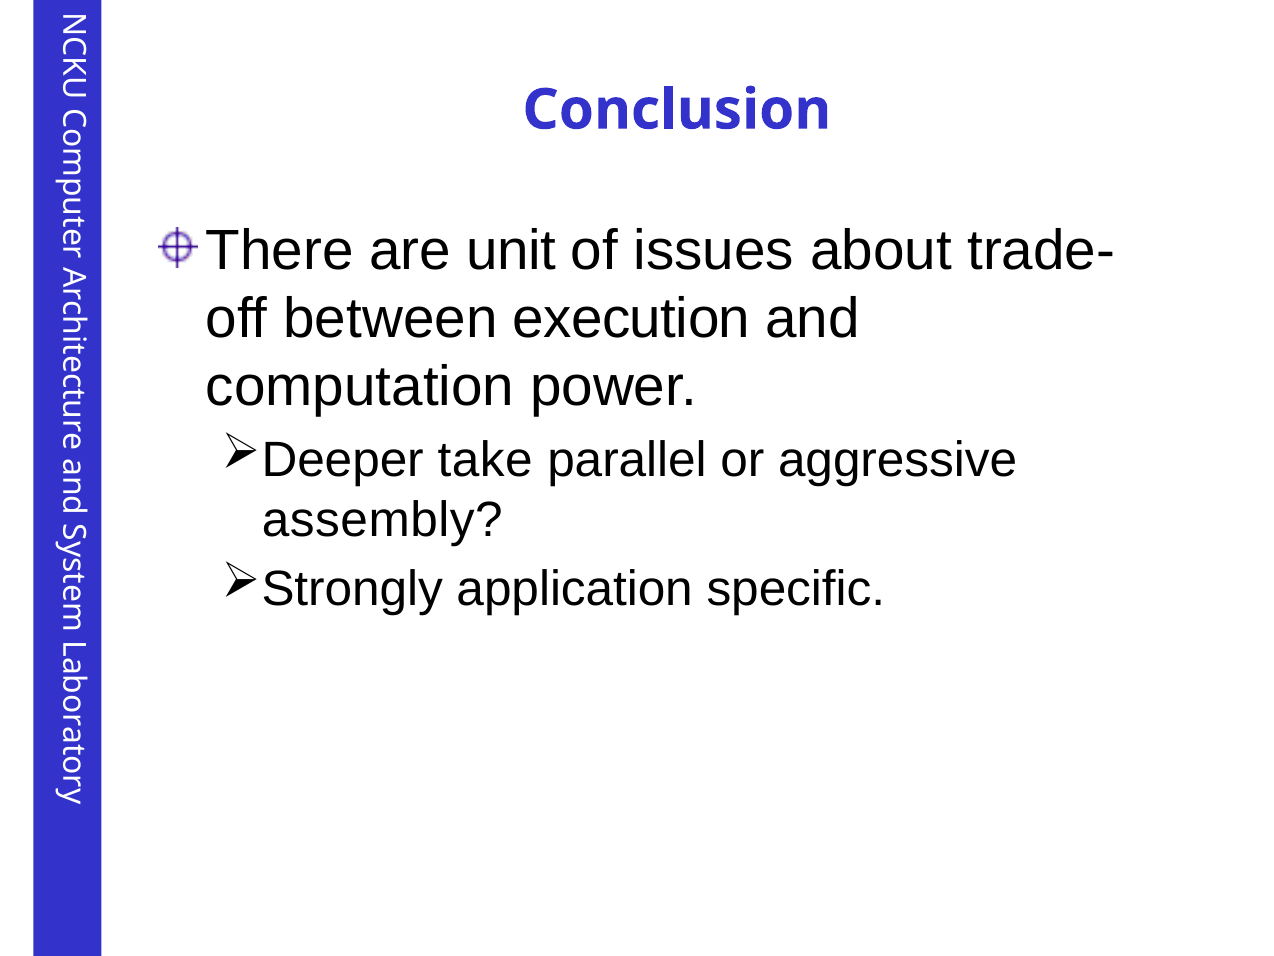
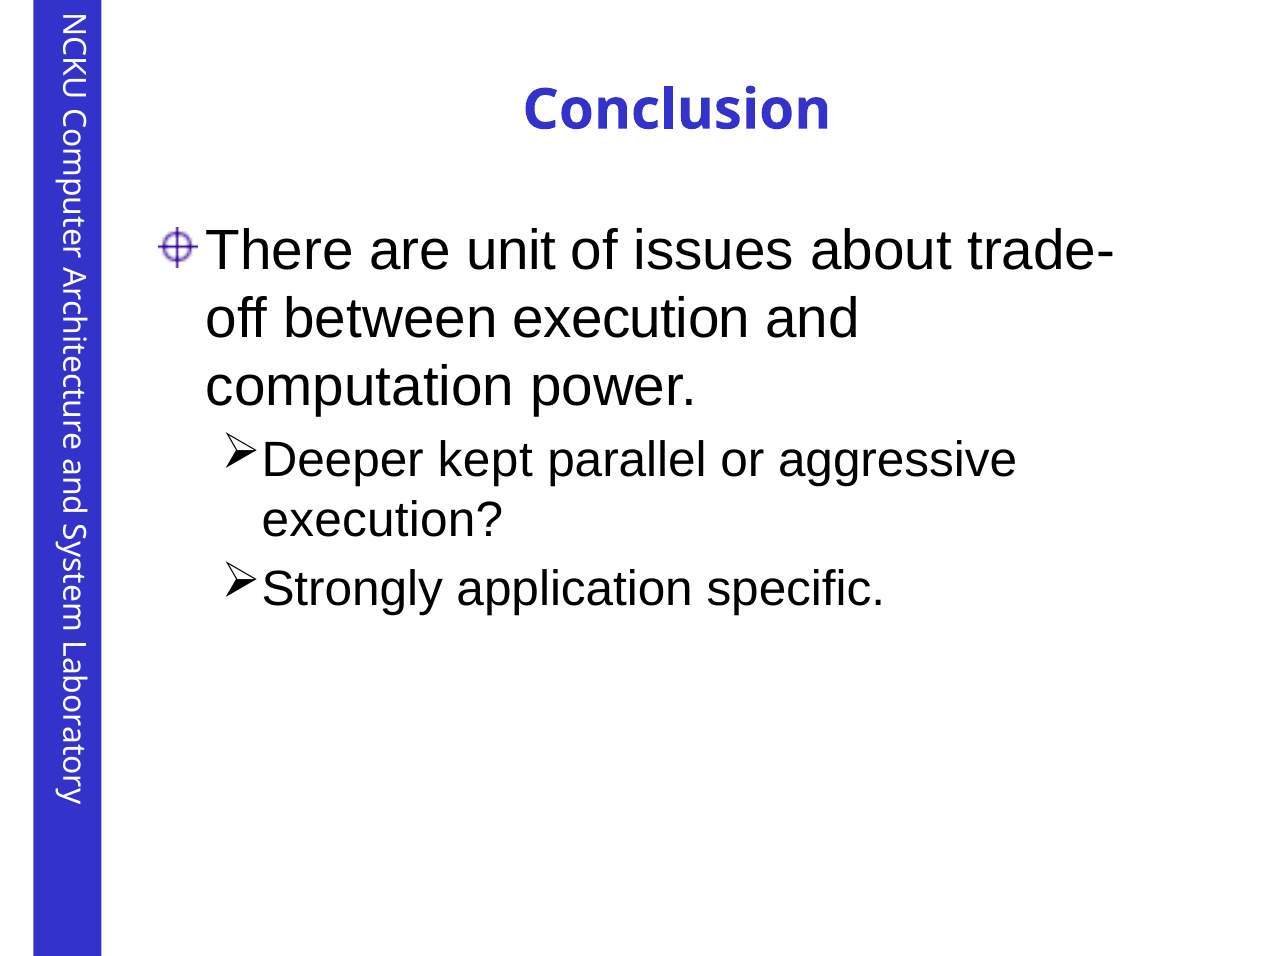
take: take -> kept
assembly at (382, 520): assembly -> execution
